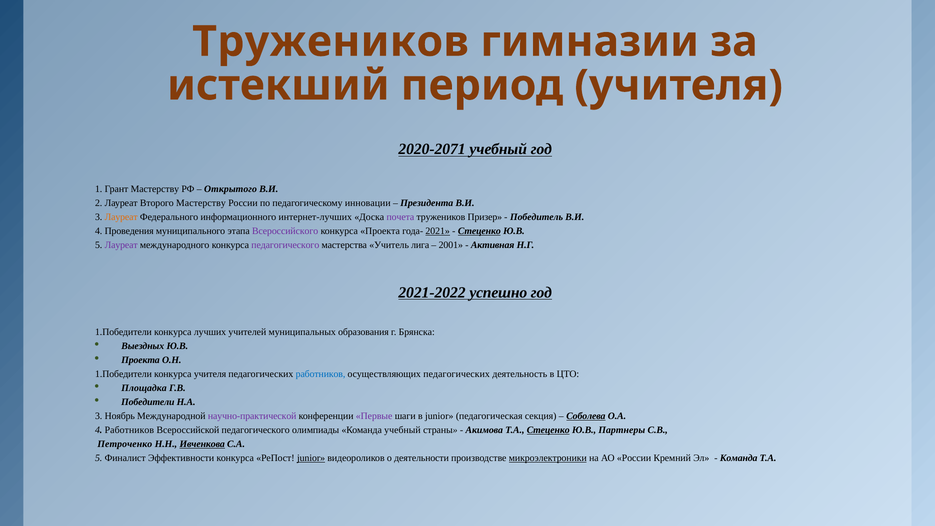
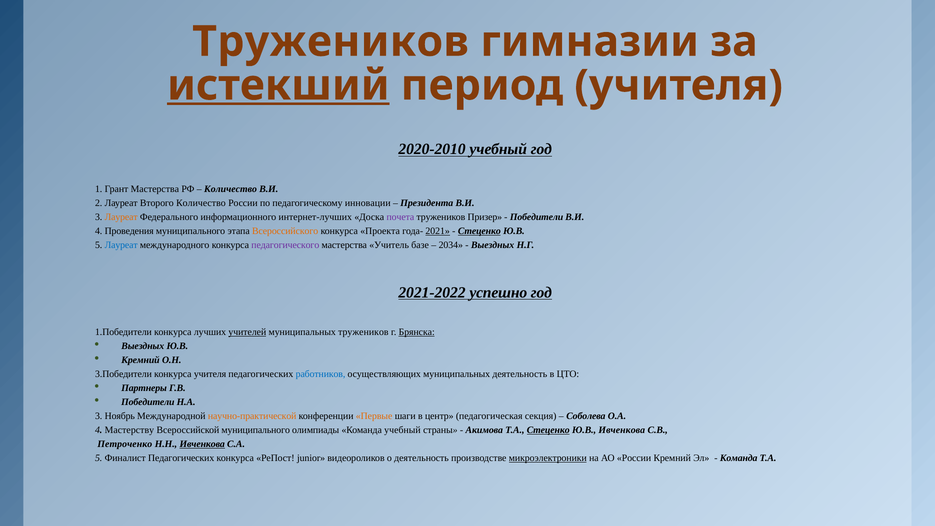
истекший underline: none -> present
2020-2071: 2020-2071 -> 2020-2010
Грант Мастерству: Мастерству -> Мастерства
Открытого at (231, 189): Открытого -> Количество
Второго Мастерству: Мастерству -> Количество
Победитель at (537, 217): Победитель -> Победители
Всероссийского colour: purple -> orange
Лауреат at (121, 245) colour: purple -> blue
лига: лига -> базе
2001: 2001 -> 2034
Активная at (493, 245): Активная -> Выездных
учителей underline: none -> present
муниципальных образования: образования -> тружеников
Брянска underline: none -> present
Проекта at (141, 360): Проекта -> Кремний
1.Победители at (123, 374): 1.Победители -> 3.Победители
осуществляющих педагогических: педагогических -> муниципальных
Площадка: Площадка -> Партнеры
научно-практической colour: purple -> orange
Первые colour: purple -> orange
в junior: junior -> центр
Соболева underline: present -> none
4 Работников: Работников -> Мастерству
Всероссийской педагогического: педагогического -> муниципального
Ю.В Партнеры: Партнеры -> Ивченкова
Финалист Эффективности: Эффективности -> Педагогических
junior at (311, 458) underline: present -> none
о деятельности: деятельности -> деятельность
